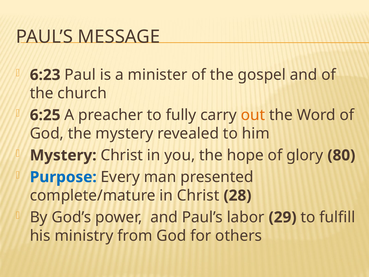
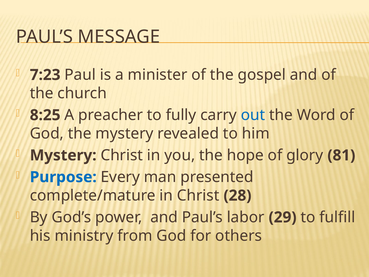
6:23: 6:23 -> 7:23
6:25: 6:25 -> 8:25
out colour: orange -> blue
80: 80 -> 81
